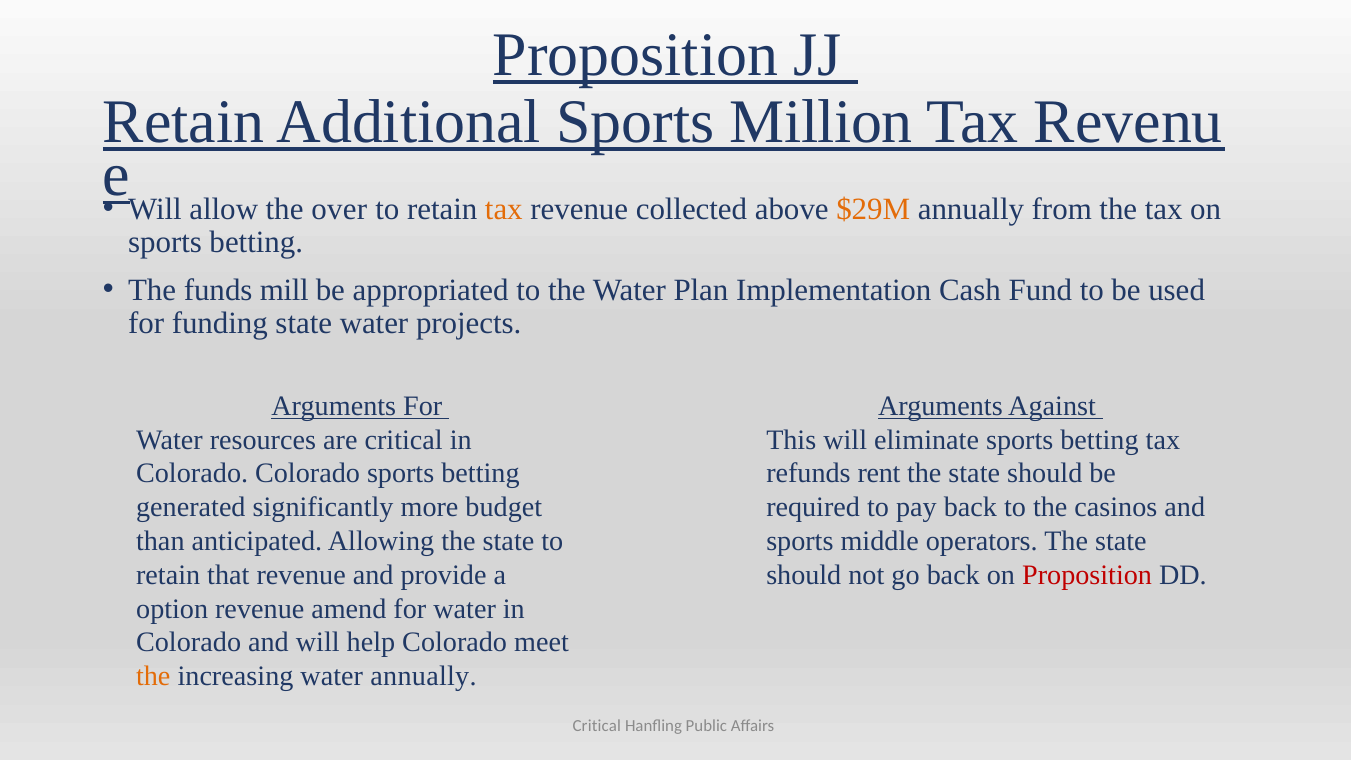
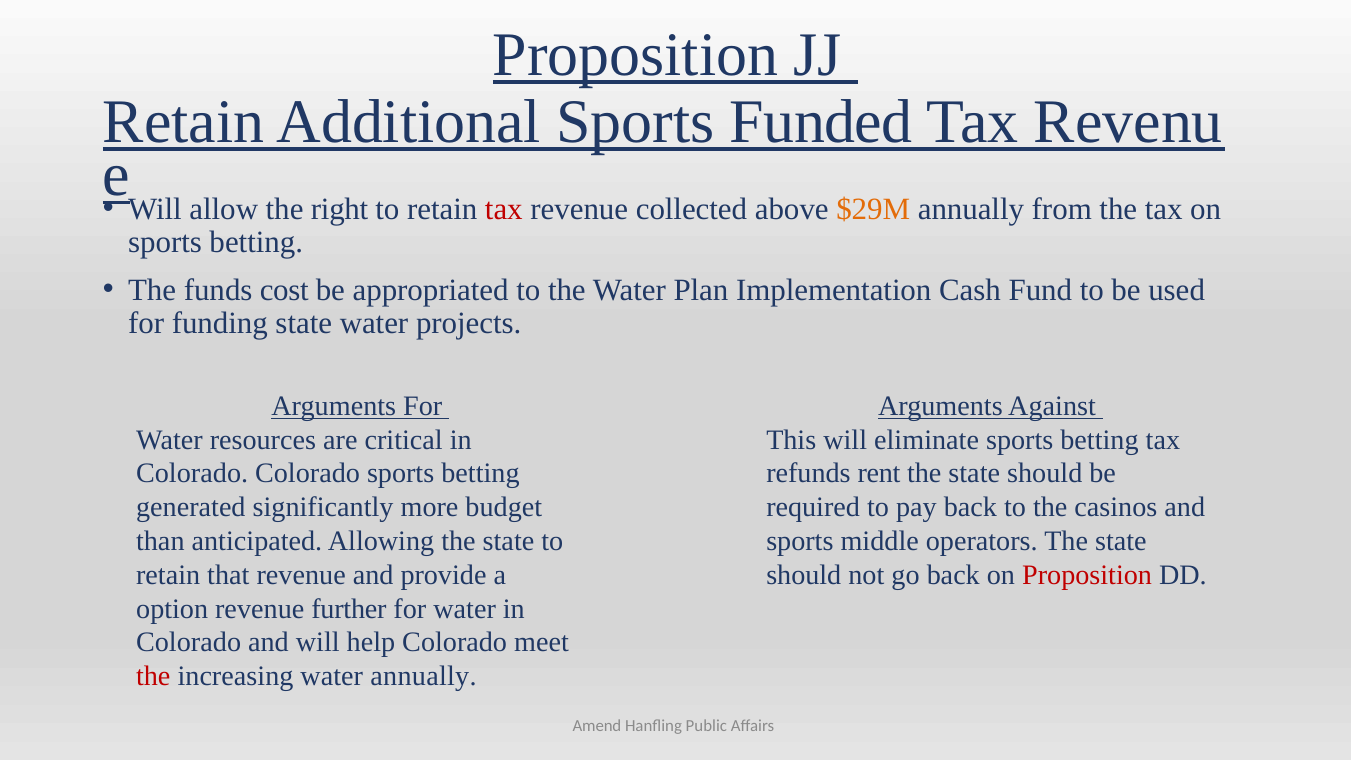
Million: Million -> Funded
over: over -> right
tax at (504, 209) colour: orange -> red
mill: mill -> cost
amend: amend -> further
the at (153, 676) colour: orange -> red
Critical at (597, 726): Critical -> Amend
